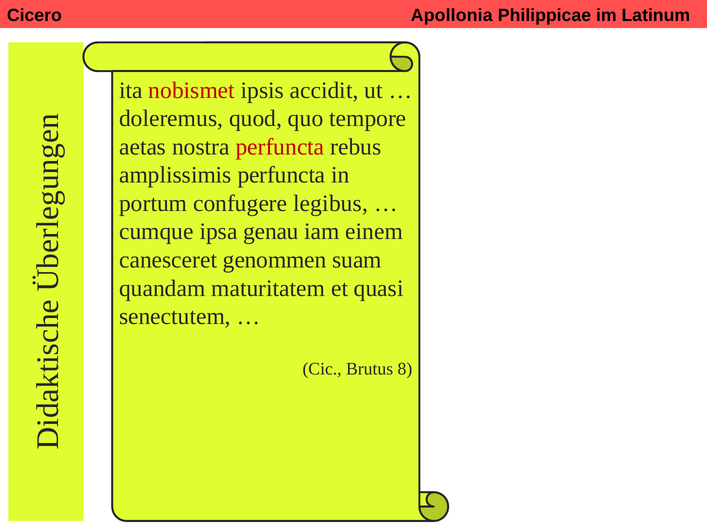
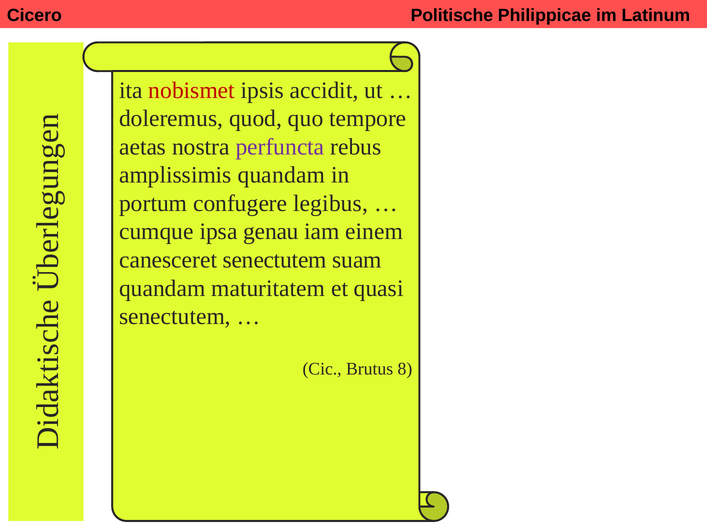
Apollonia: Apollonia -> Politische
perfuncta at (280, 147) colour: red -> purple
amplissimis perfuncta: perfuncta -> quandam
canesceret genommen: genommen -> senectutem
